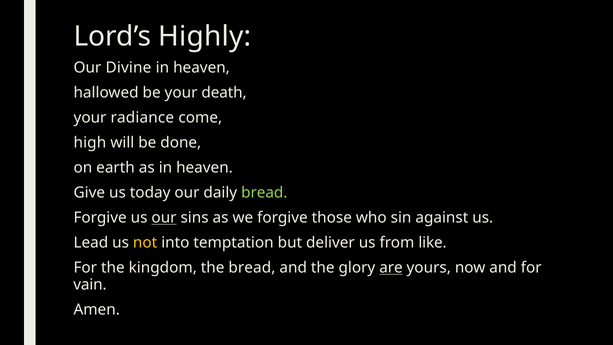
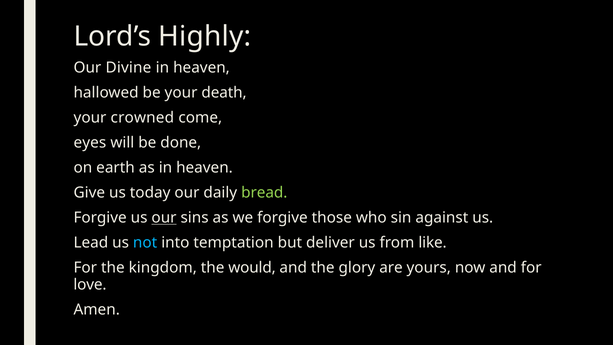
radiance: radiance -> crowned
high: high -> eyes
not colour: yellow -> light blue
the bread: bread -> would
are underline: present -> none
vain: vain -> love
